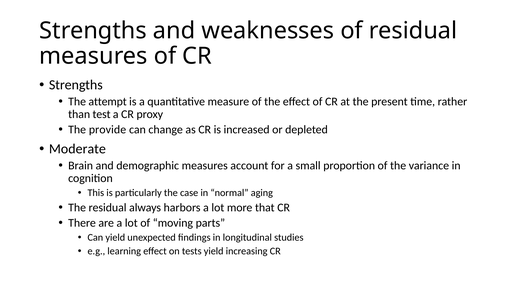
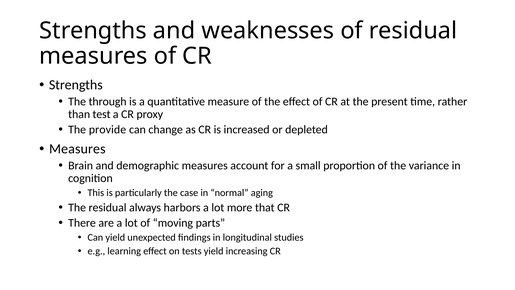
attempt: attempt -> through
Moderate at (77, 149): Moderate -> Measures
